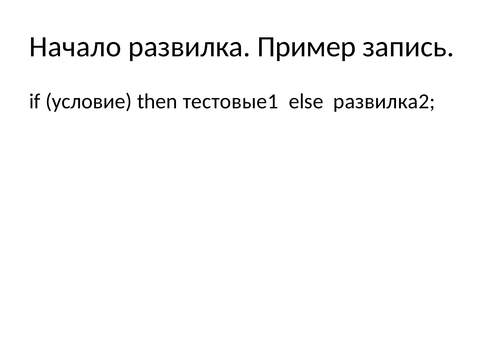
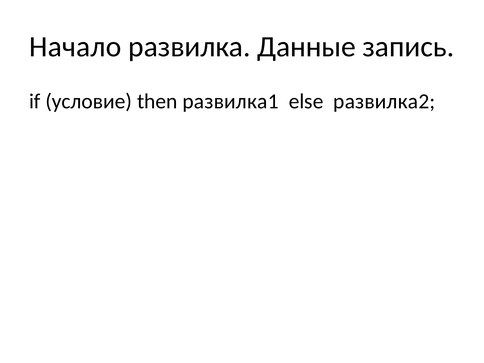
Пример: Пример -> Данные
тестовые1: тестовые1 -> развилка1
